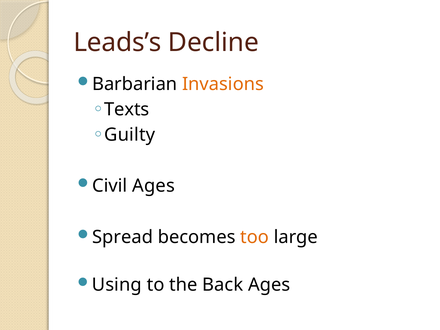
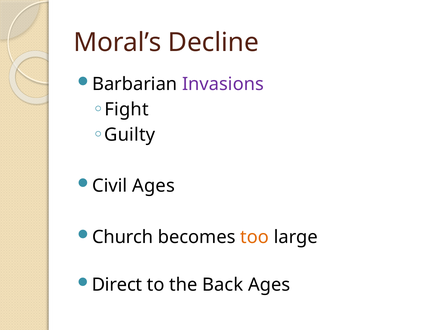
Leads’s: Leads’s -> Moral’s
Invasions colour: orange -> purple
Texts: Texts -> Fight
Spread: Spread -> Church
Using: Using -> Direct
